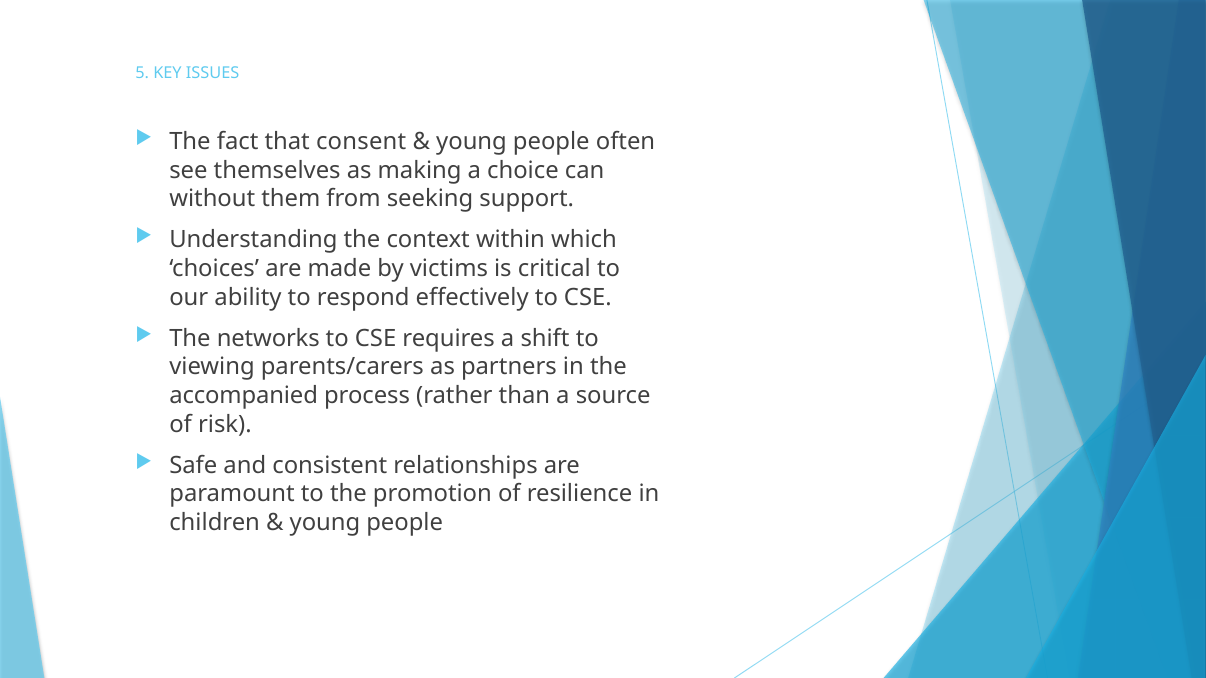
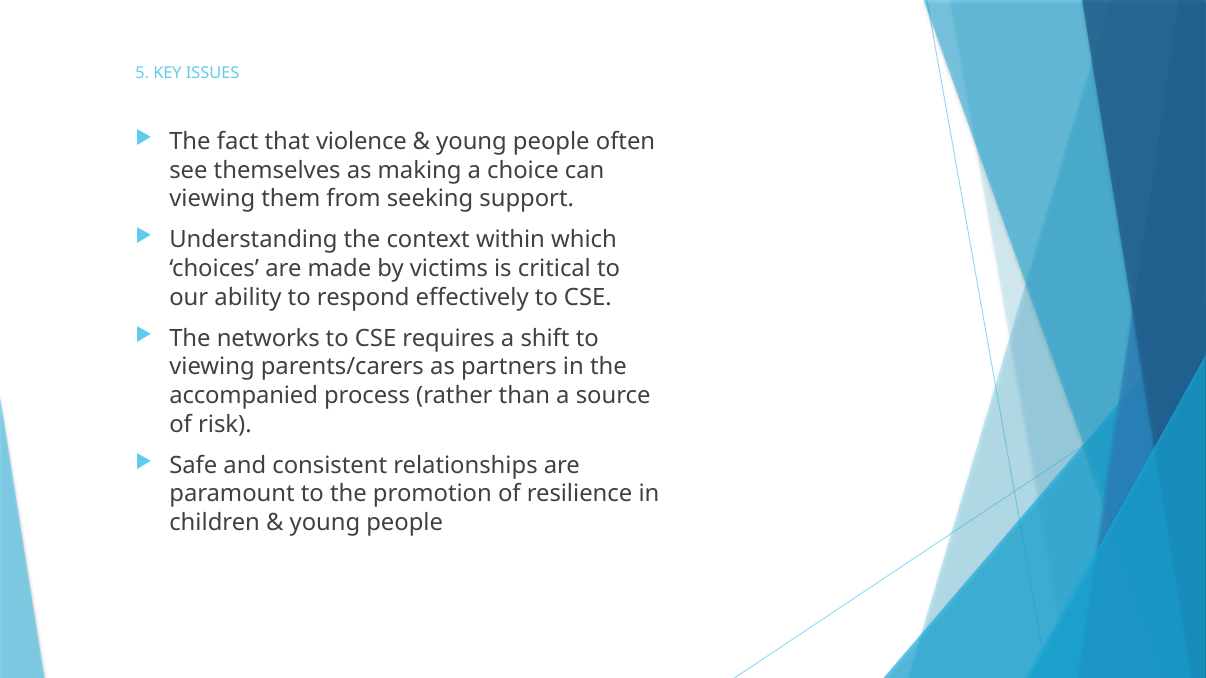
consent: consent -> violence
without at (212, 199): without -> viewing
